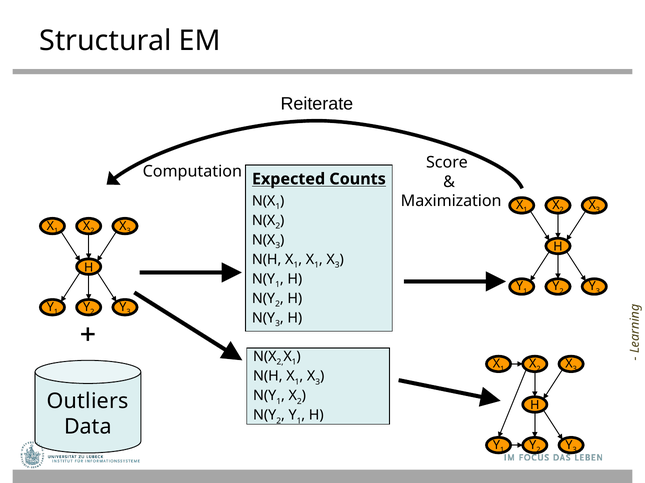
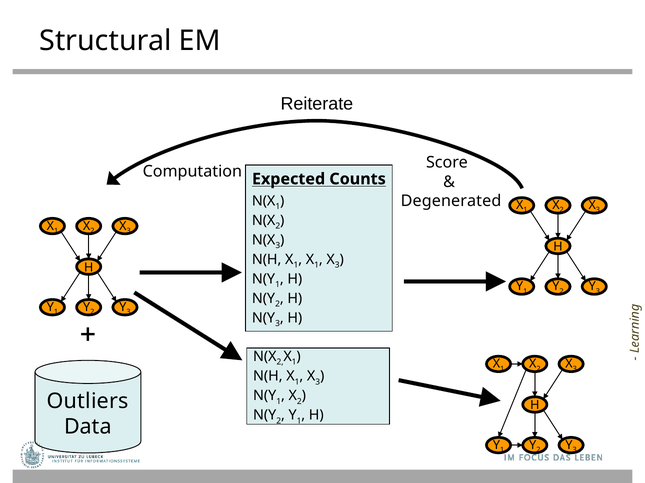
Maximization: Maximization -> Degenerated
